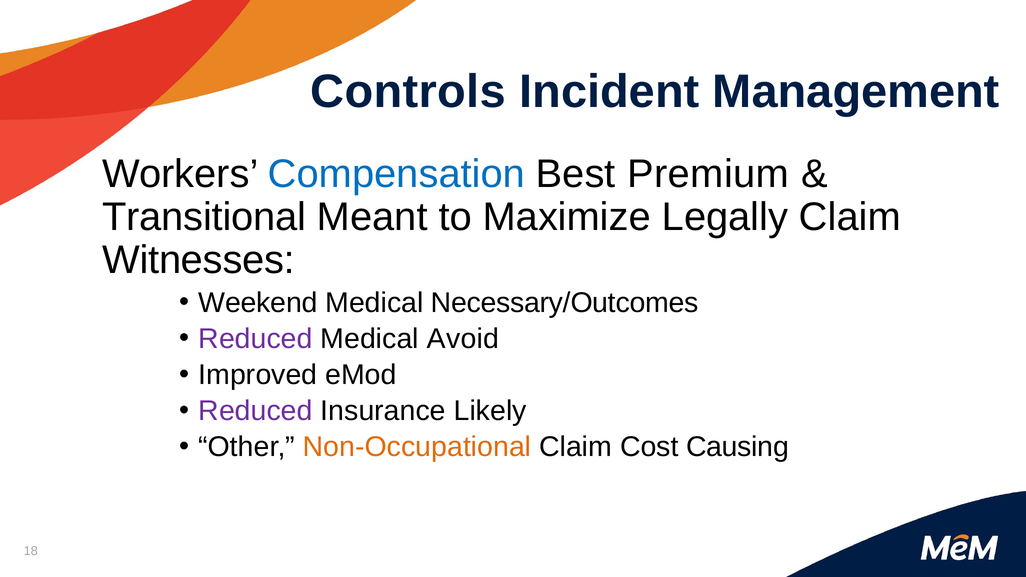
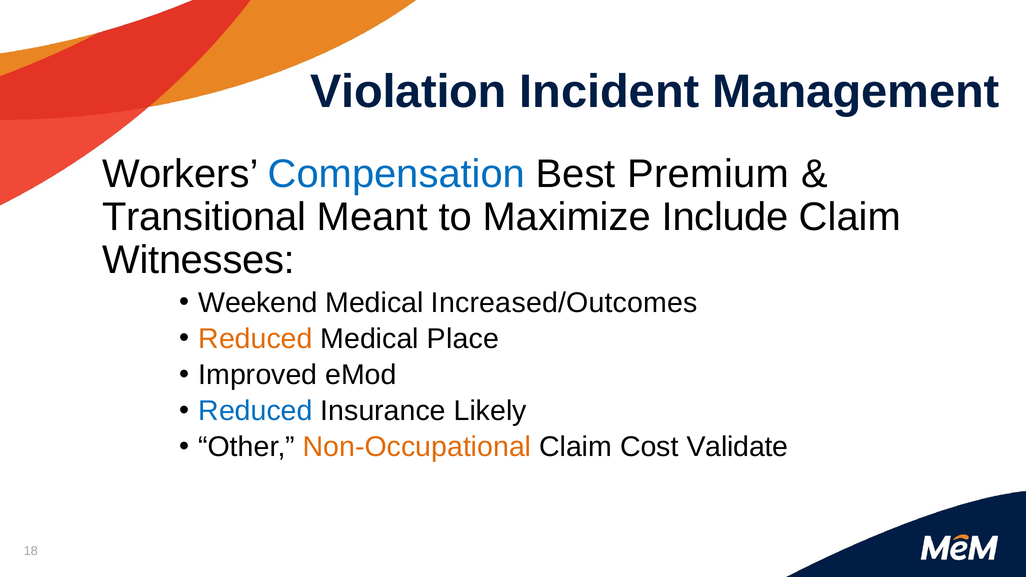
Controls: Controls -> Violation
Legally: Legally -> Include
Necessary/Outcomes: Necessary/Outcomes -> Increased/Outcomes
Reduced at (255, 339) colour: purple -> orange
Avoid: Avoid -> Place
Reduced at (255, 411) colour: purple -> blue
Causing: Causing -> Validate
